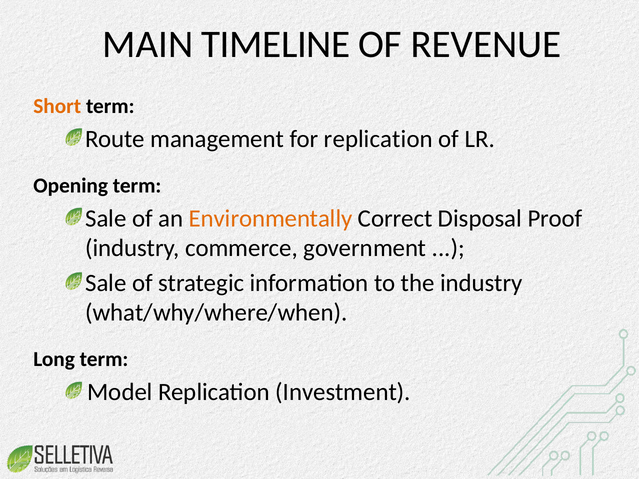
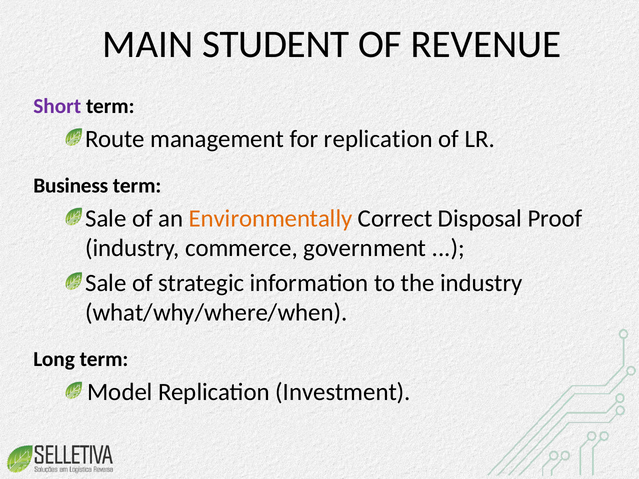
TIMELINE: TIMELINE -> STUDENT
Short colour: orange -> purple
Opening: Opening -> Business
